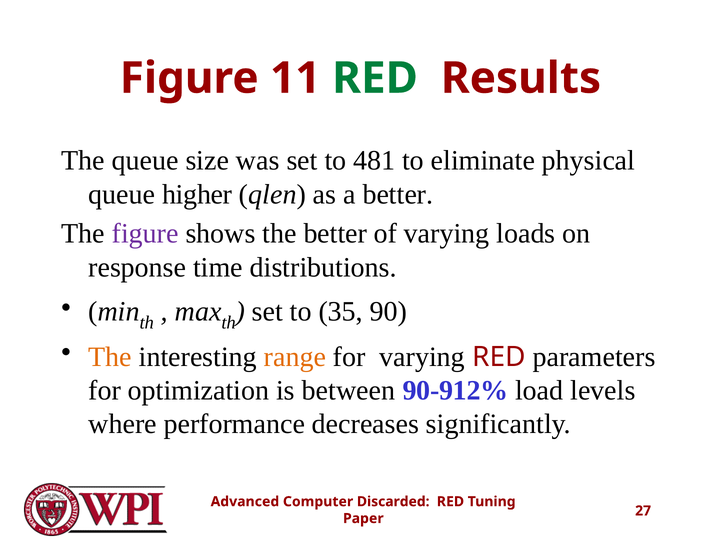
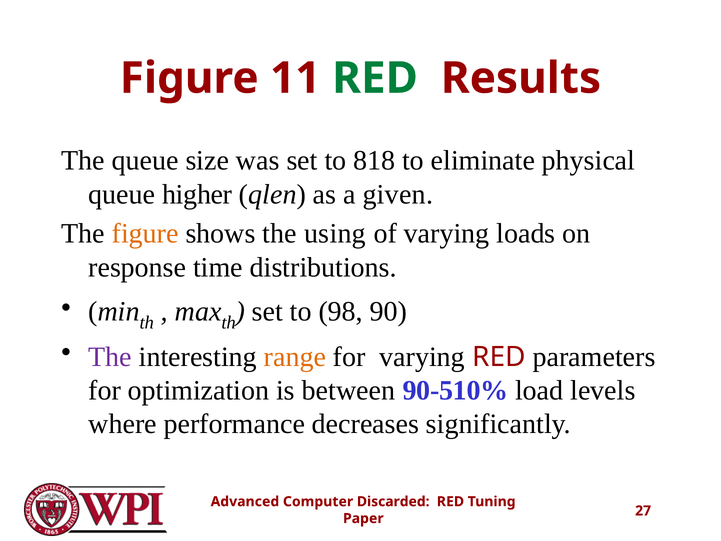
481: 481 -> 818
a better: better -> given
figure at (145, 234) colour: purple -> orange
the better: better -> using
35: 35 -> 98
The at (110, 357) colour: orange -> purple
90-912%: 90-912% -> 90-510%
